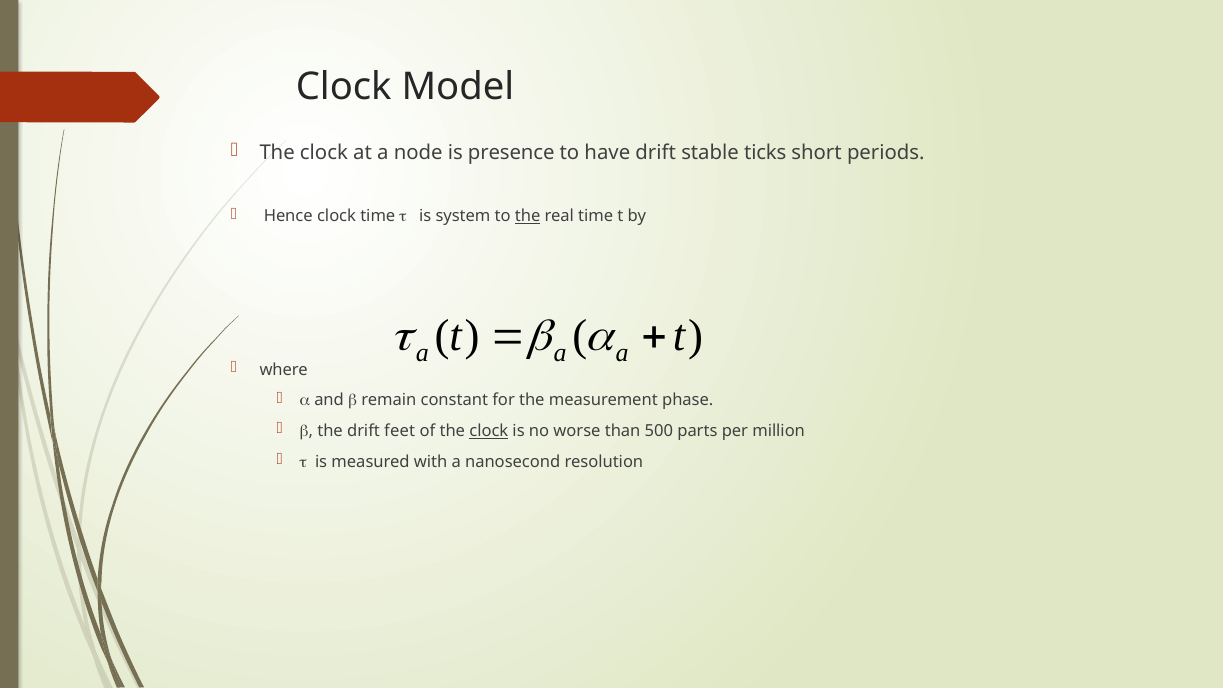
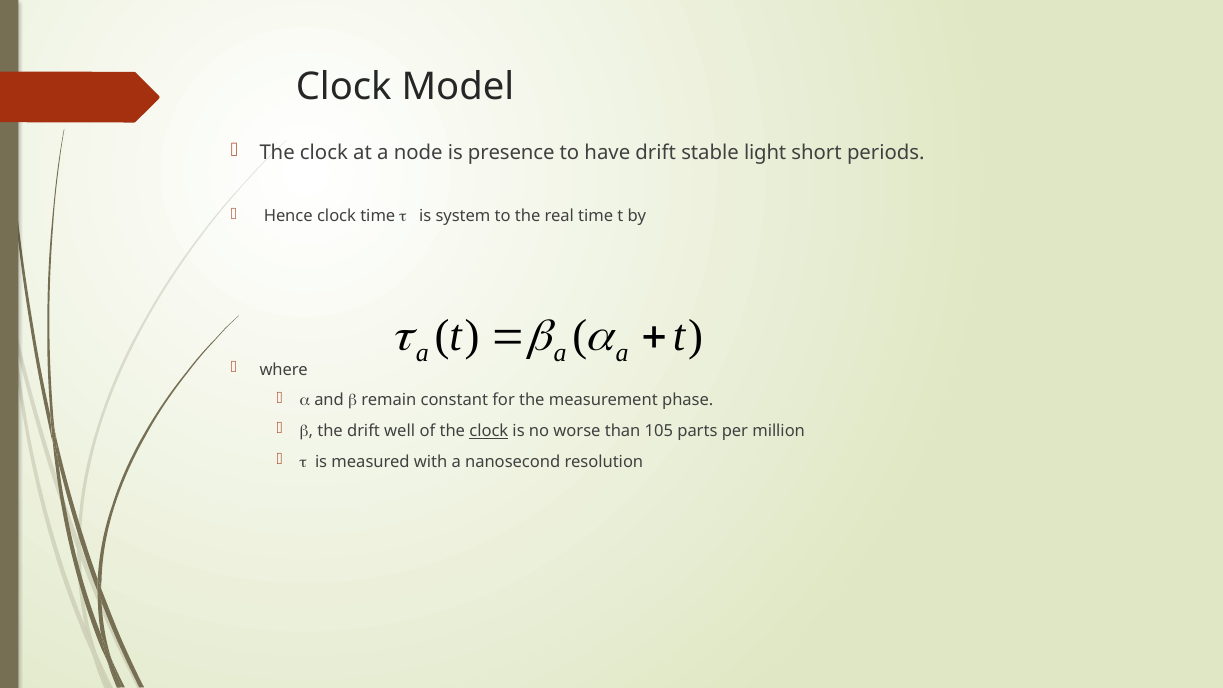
ticks: ticks -> light
the at (528, 216) underline: present -> none
feet: feet -> well
500: 500 -> 105
